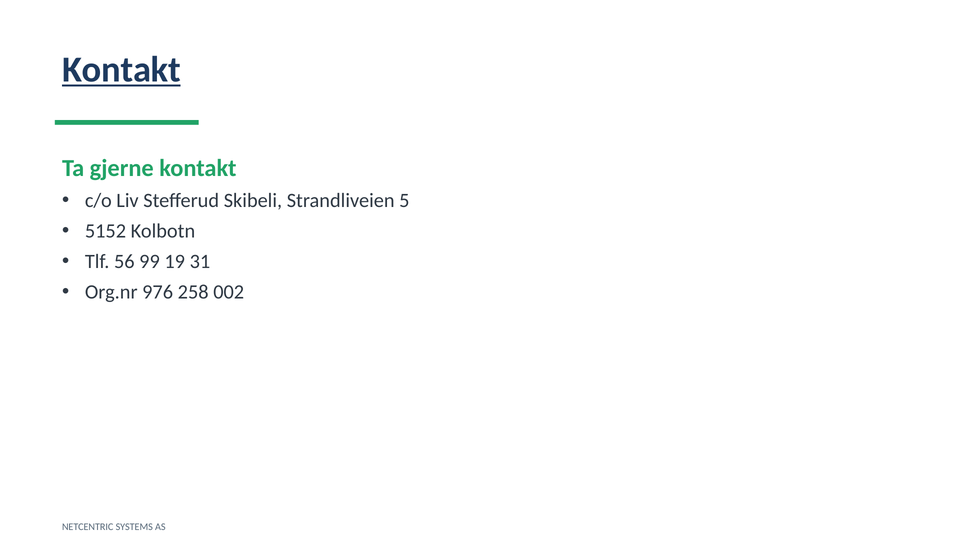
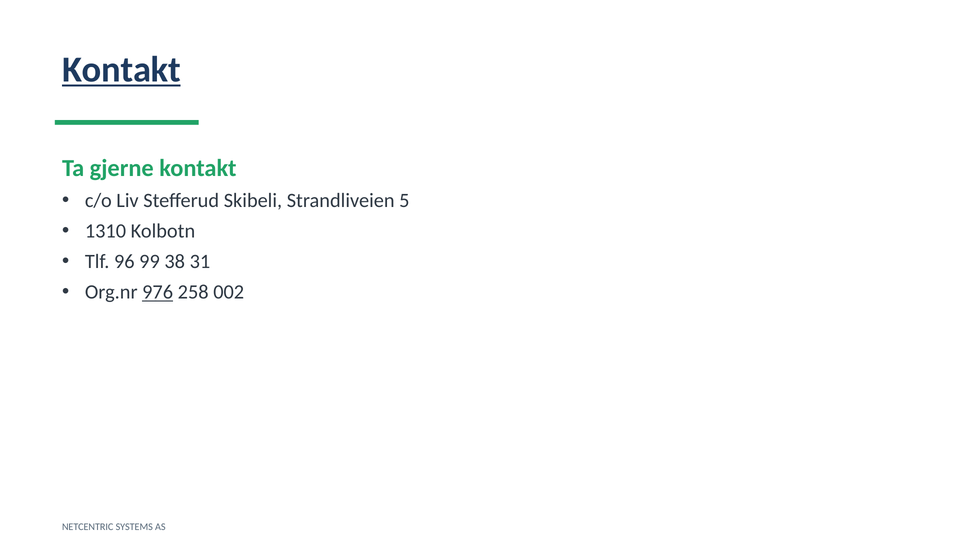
5152: 5152 -> 1310
56: 56 -> 96
19: 19 -> 38
976 underline: none -> present
